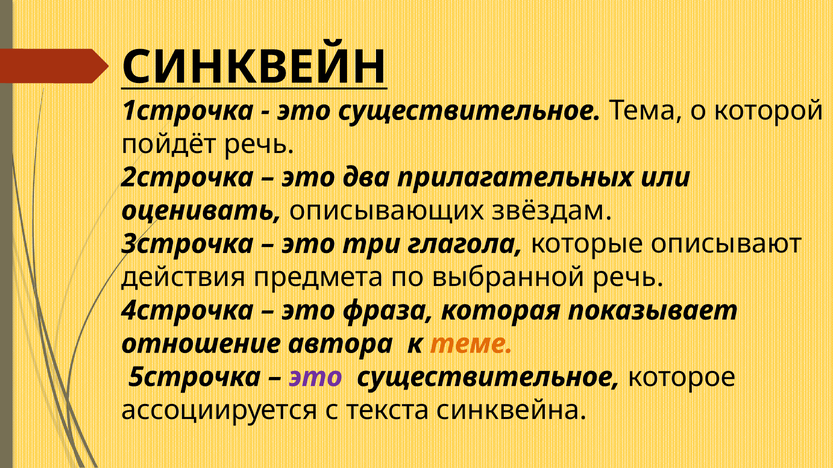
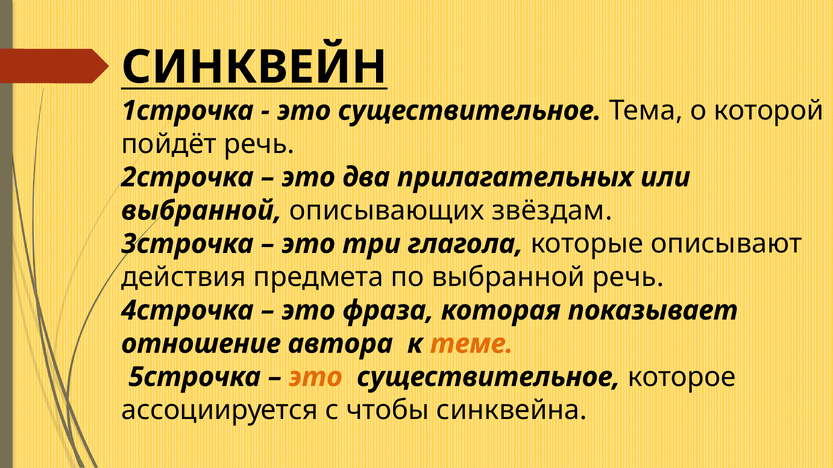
оценивать at (202, 211): оценивать -> выбранной
это at (316, 377) colour: purple -> orange
текста: текста -> чтобы
